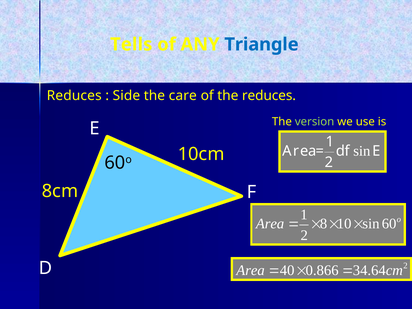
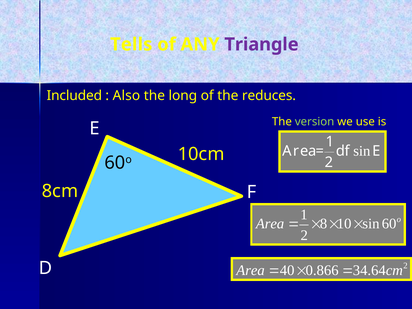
Triangle colour: blue -> purple
Reduces at (74, 96): Reduces -> Included
Side: Side -> Also
care: care -> long
